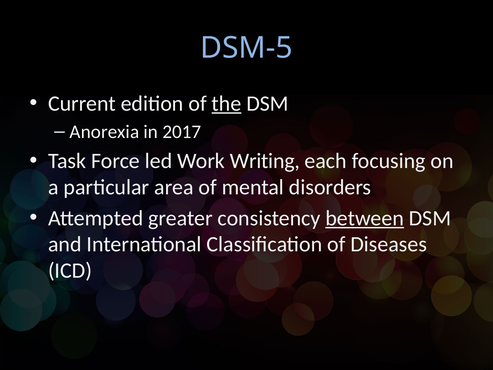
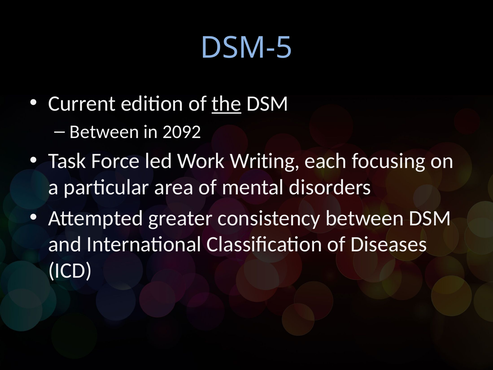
Anorexia at (104, 132): Anorexia -> Between
2017: 2017 -> 2092
between at (365, 218) underline: present -> none
